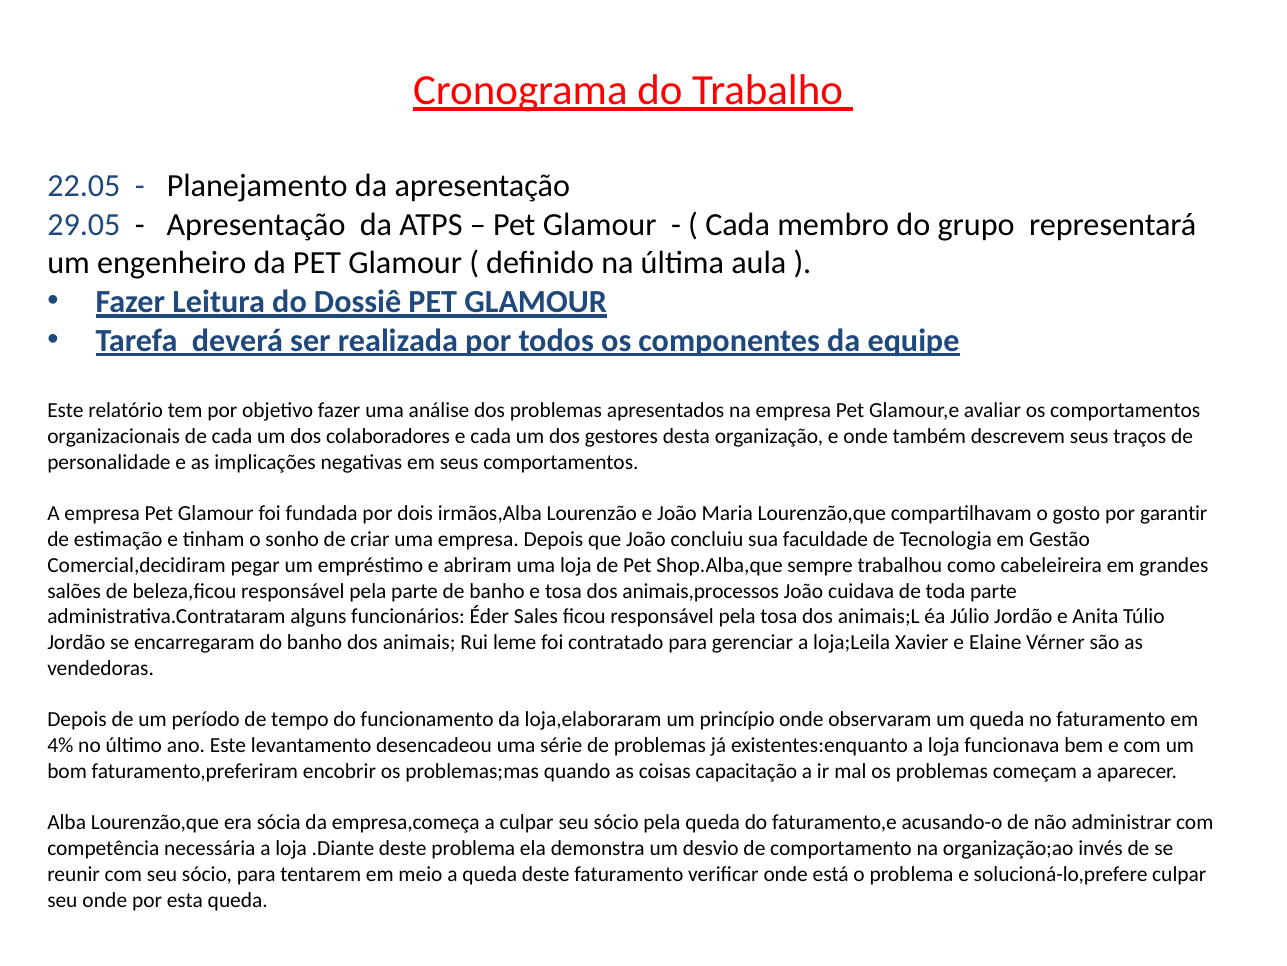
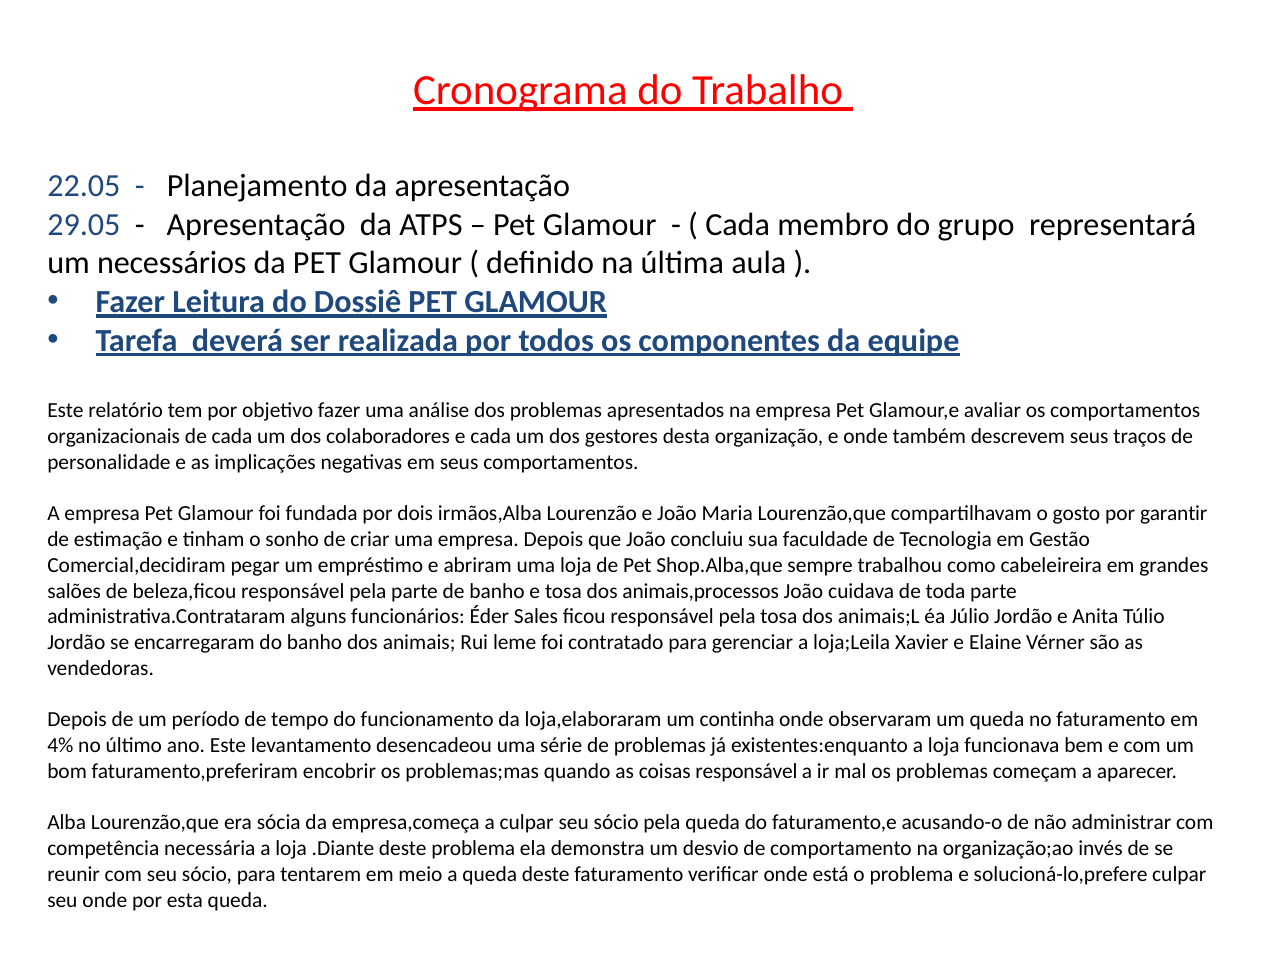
engenheiro: engenheiro -> necessários
princípio: princípio -> continha
coisas capacitação: capacitação -> responsável
